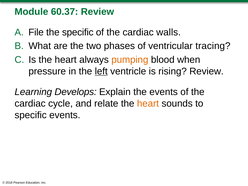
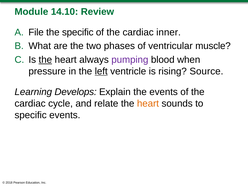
60.37: 60.37 -> 14.10
walls: walls -> inner
tracing: tracing -> muscle
the at (45, 60) underline: none -> present
pumping colour: orange -> purple
rising Review: Review -> Source
